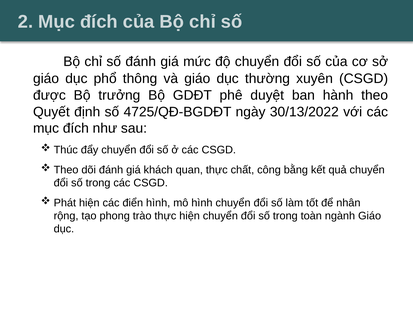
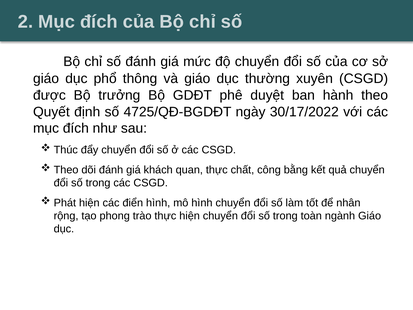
30/13/2022: 30/13/2022 -> 30/17/2022
